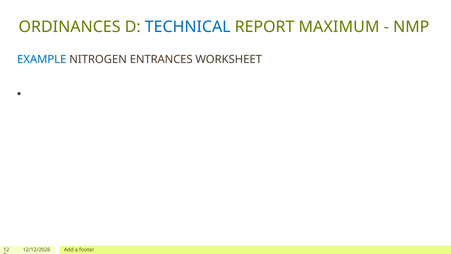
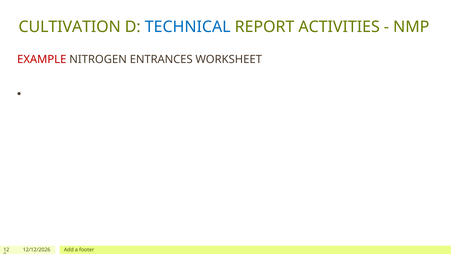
ORDINANCES: ORDINANCES -> CULTIVATION
MAXIMUM: MAXIMUM -> ACTIVITIES
EXAMPLE colour: blue -> red
